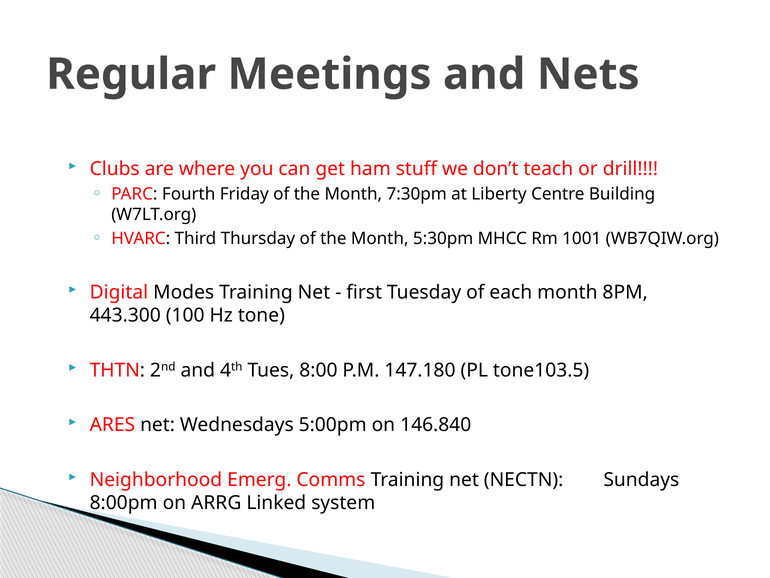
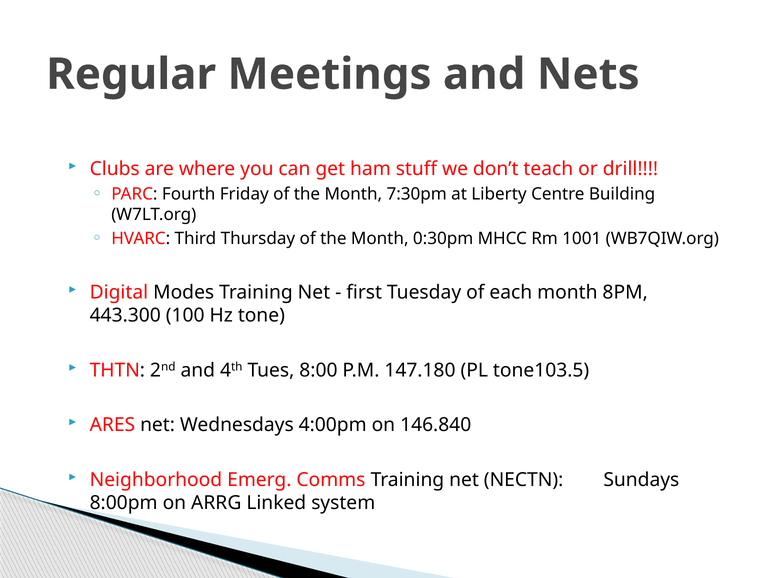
5:30pm: 5:30pm -> 0:30pm
5:00pm: 5:00pm -> 4:00pm
